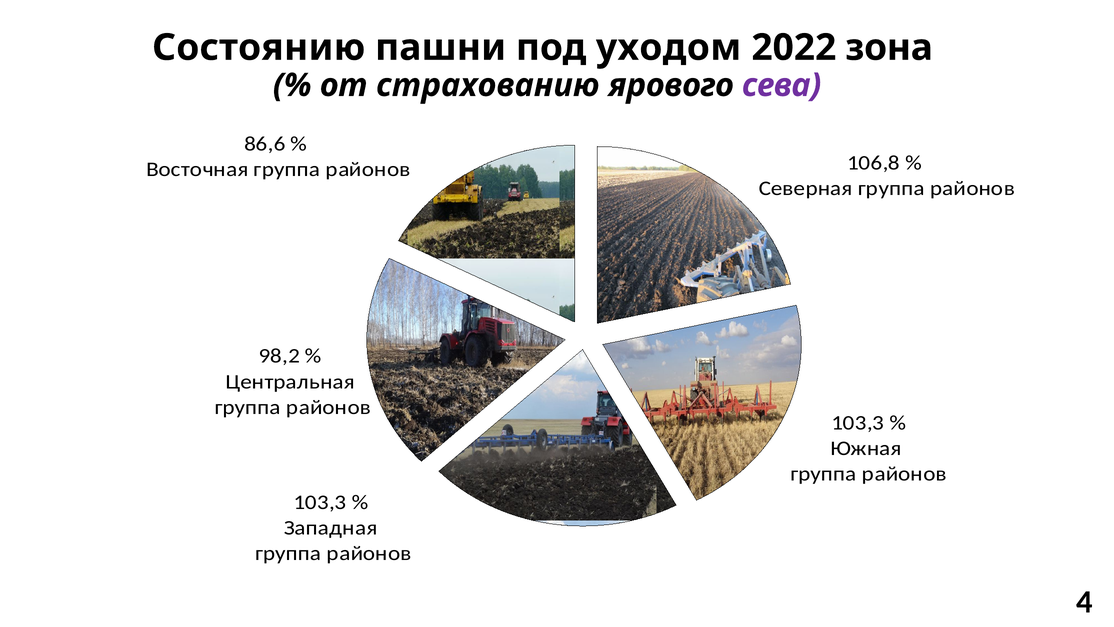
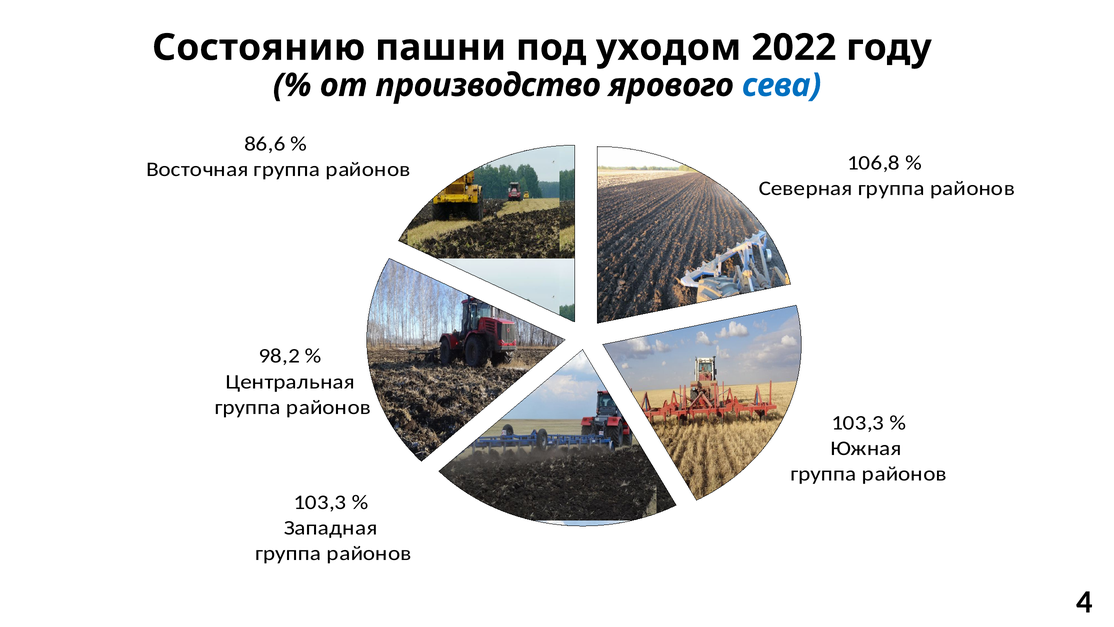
зона: зона -> году
страхованию: страхованию -> производство
сева colour: purple -> blue
